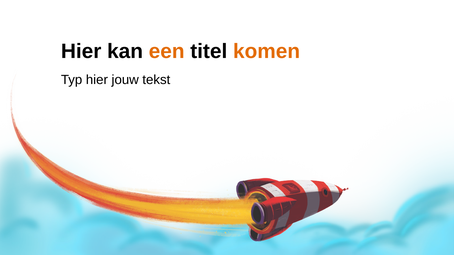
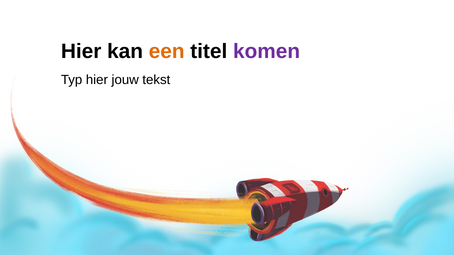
komen colour: orange -> purple
